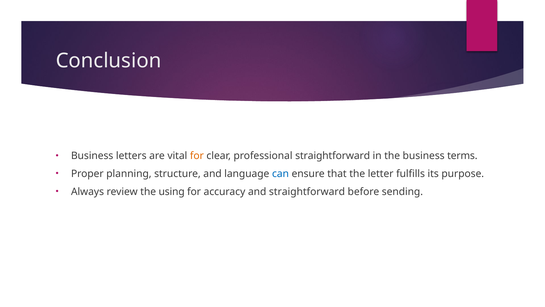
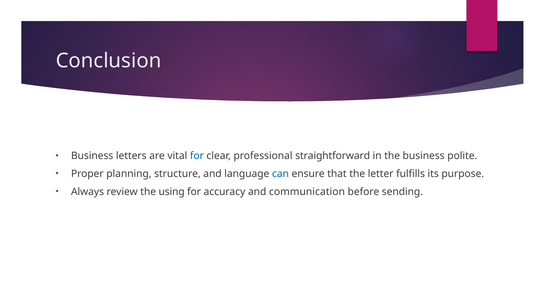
for at (197, 156) colour: orange -> blue
terms: terms -> polite
and straightforward: straightforward -> communication
